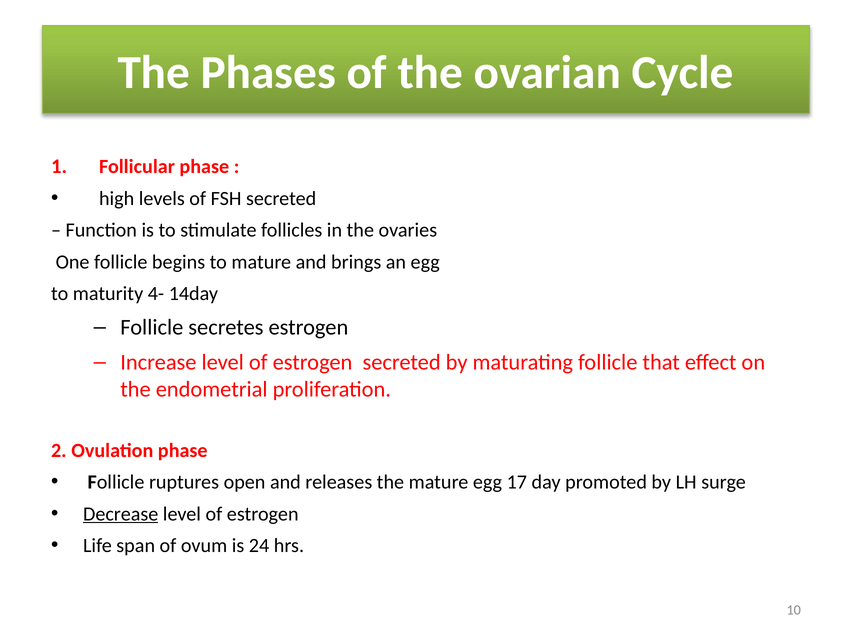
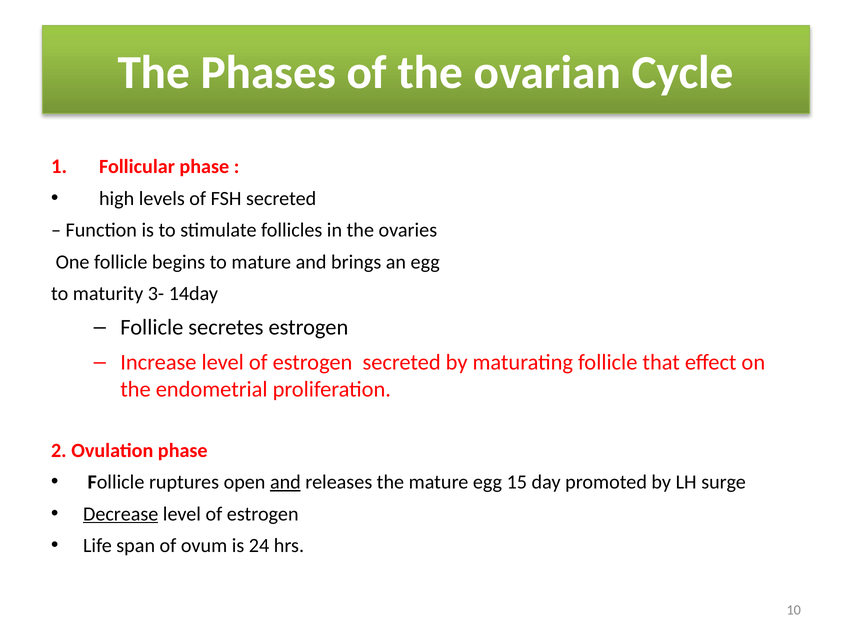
4-: 4- -> 3-
and at (285, 482) underline: none -> present
17: 17 -> 15
